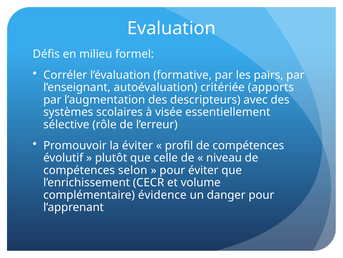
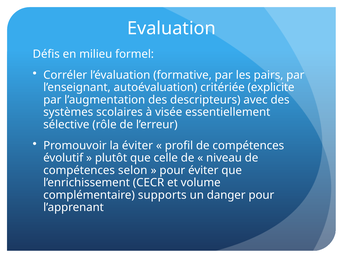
apports: apports -> explicite
évidence: évidence -> supports
